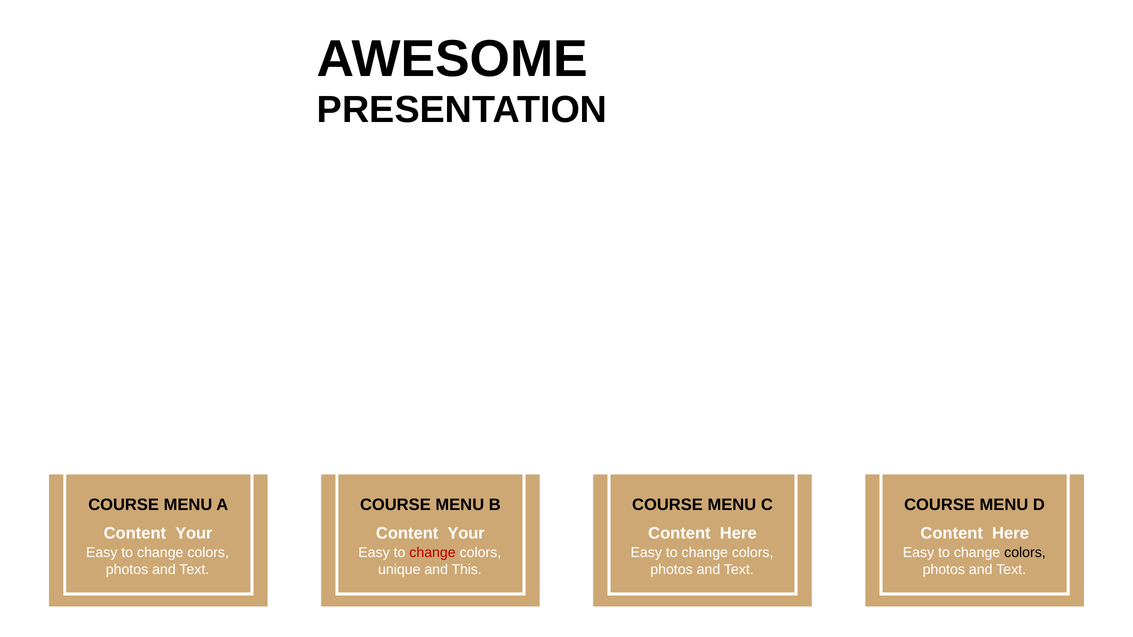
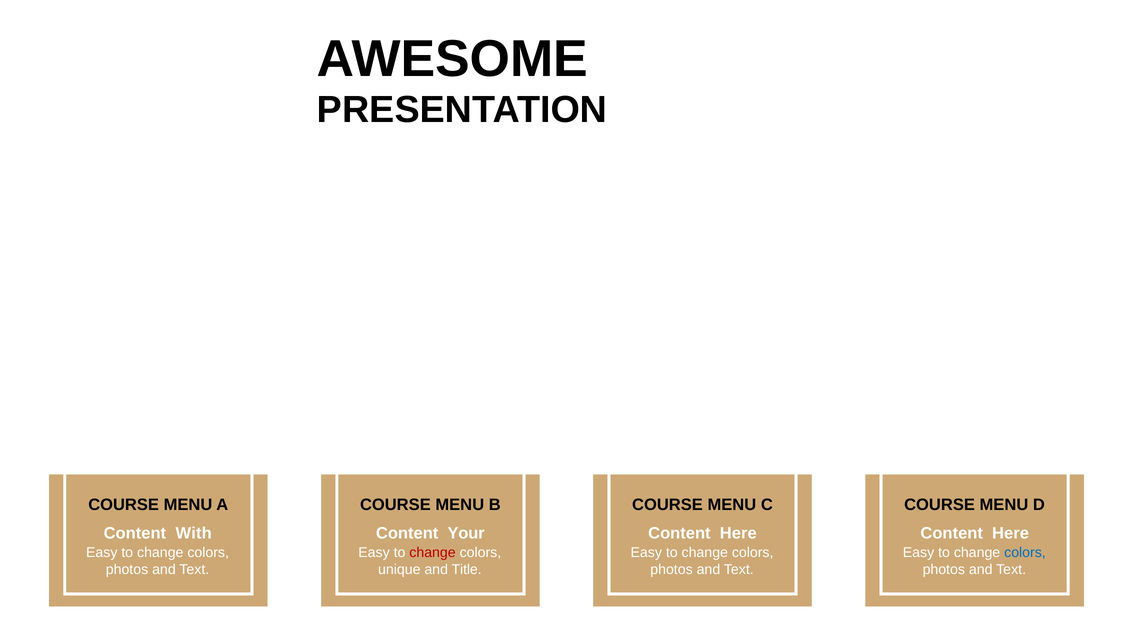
Your at (194, 534): Your -> With
colors at (1025, 553) colour: black -> blue
This: This -> Title
